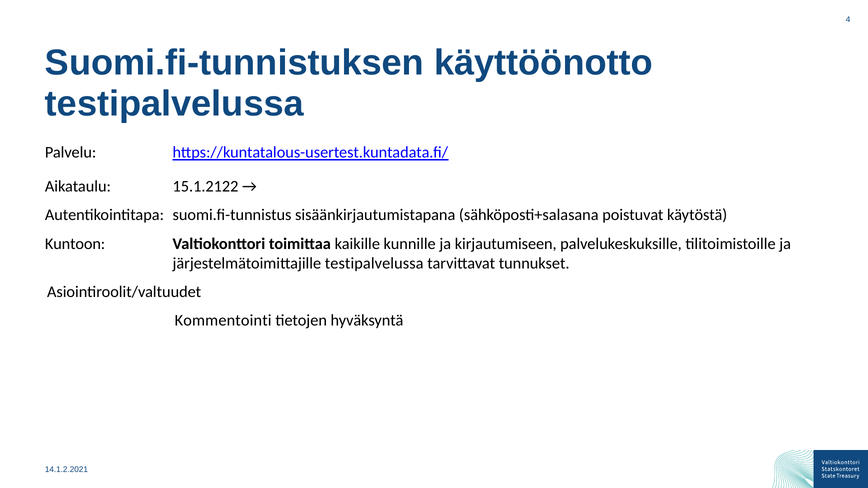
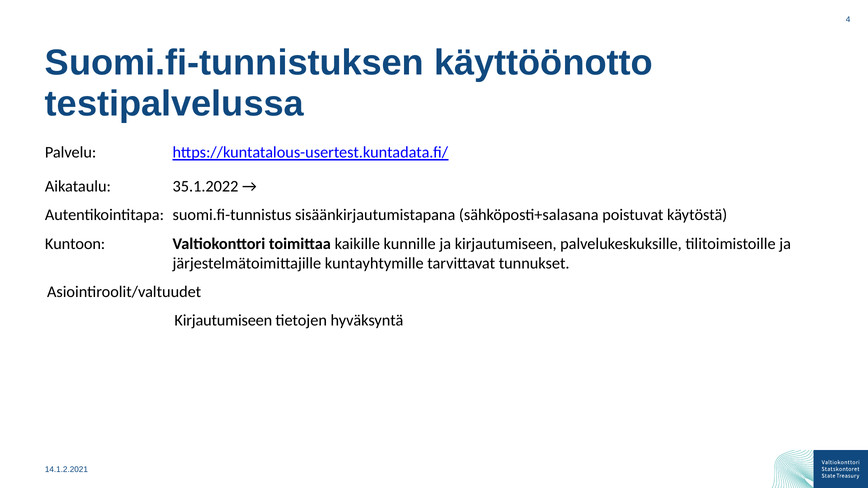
15.1.2122: 15.1.2122 -> 35.1.2022
järjestelmätoimittajille testipalvelussa: testipalvelussa -> kuntayhtymille
Kommentointi at (223, 320): Kommentointi -> Kirjautumiseen
